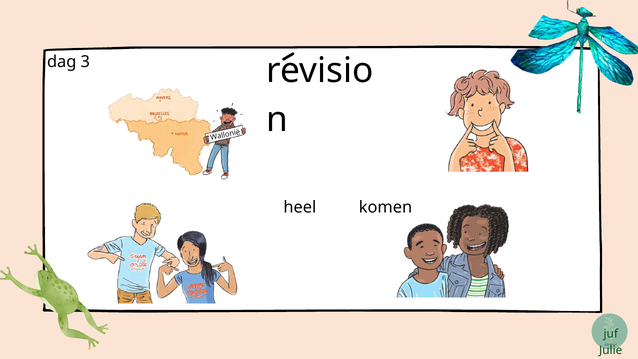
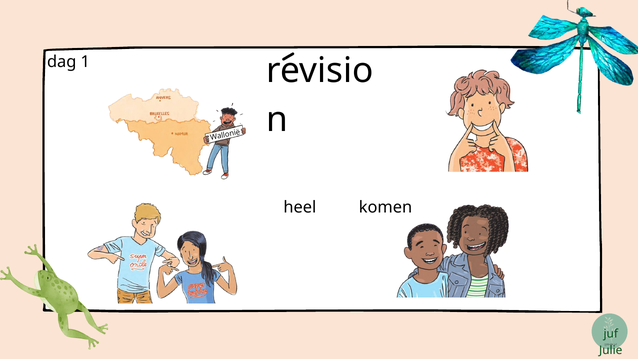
3: 3 -> 1
